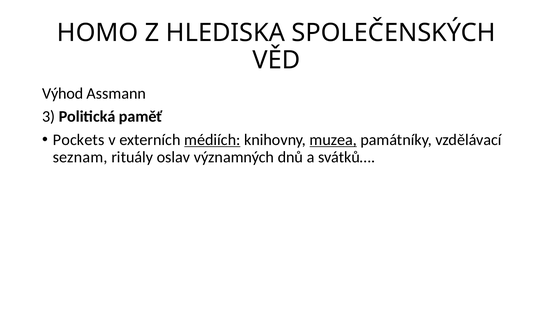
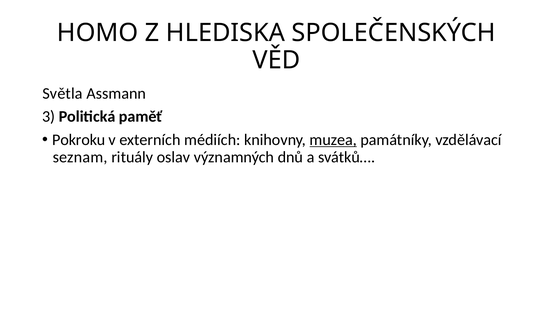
Výhod: Výhod -> Světla
Pockets: Pockets -> Pokroku
médiích underline: present -> none
